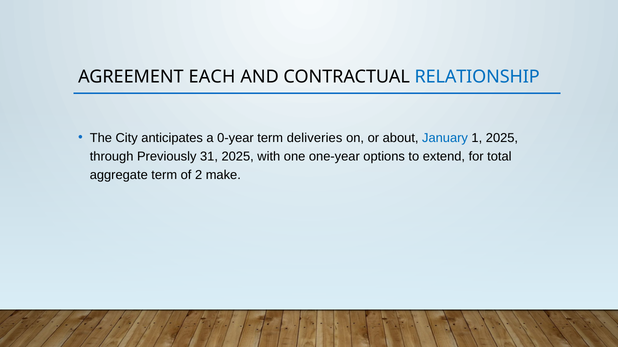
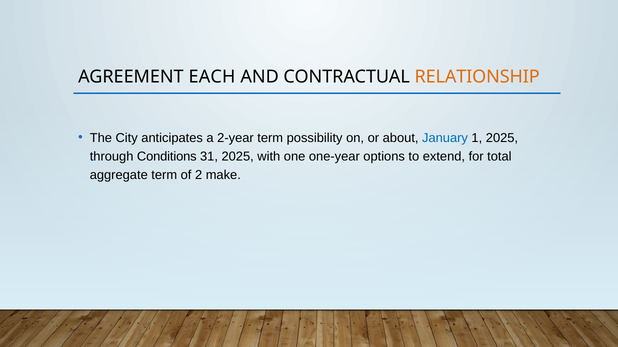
RELATIONSHIP colour: blue -> orange
0-year: 0-year -> 2-year
deliveries: deliveries -> possibility
Previously: Previously -> Conditions
